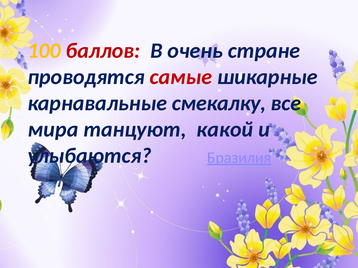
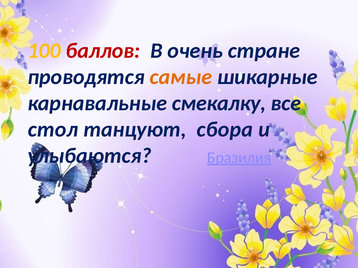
самые colour: red -> orange
мира: мира -> стол
какой: какой -> сбора
